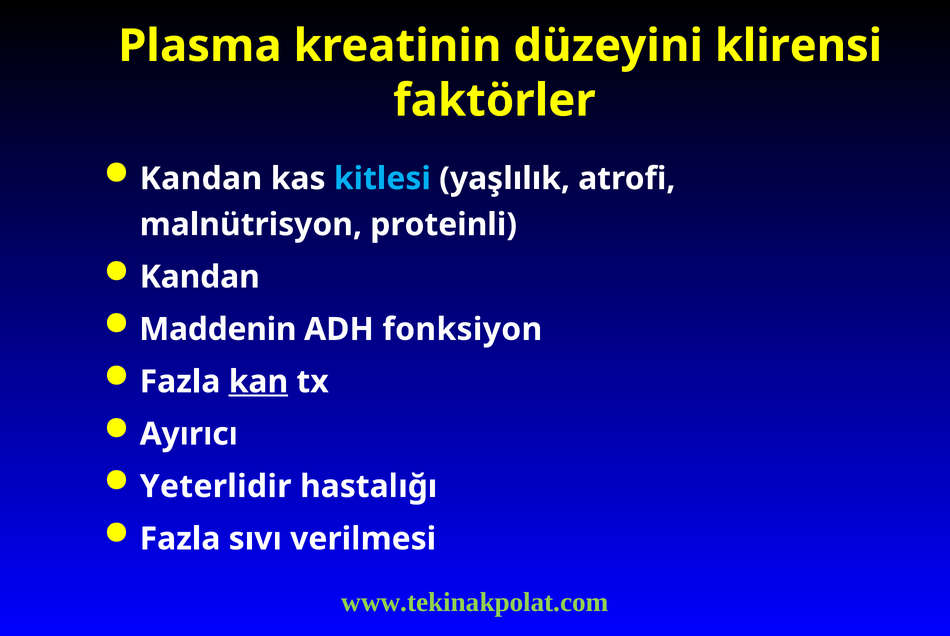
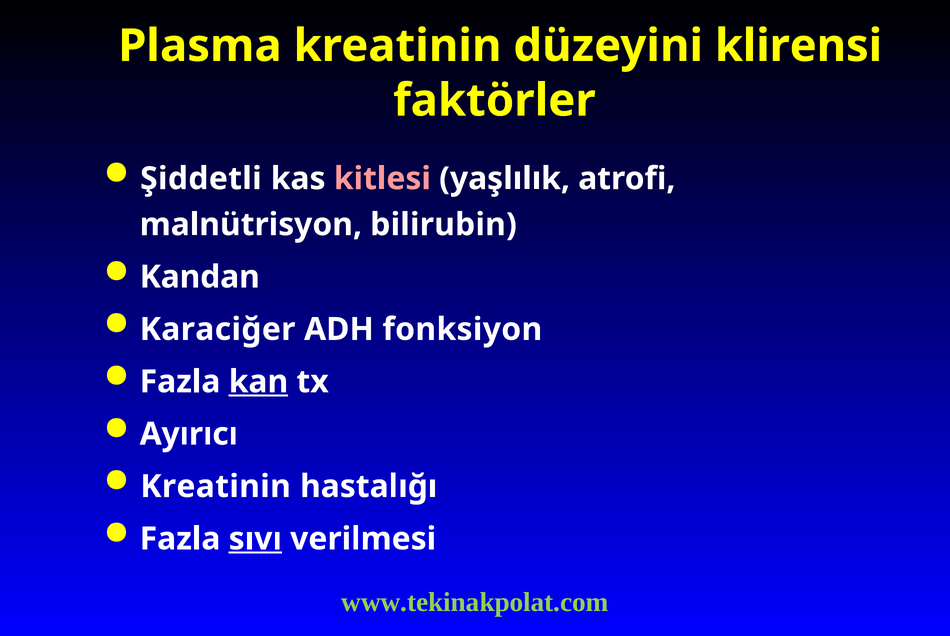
Kandan at (201, 179): Kandan -> Şiddetli
kitlesi colour: light blue -> pink
proteinli: proteinli -> bilirubin
Maddenin: Maddenin -> Karaciğer
Yeterlidir at (216, 486): Yeterlidir -> Kreatinin
sıvı underline: none -> present
